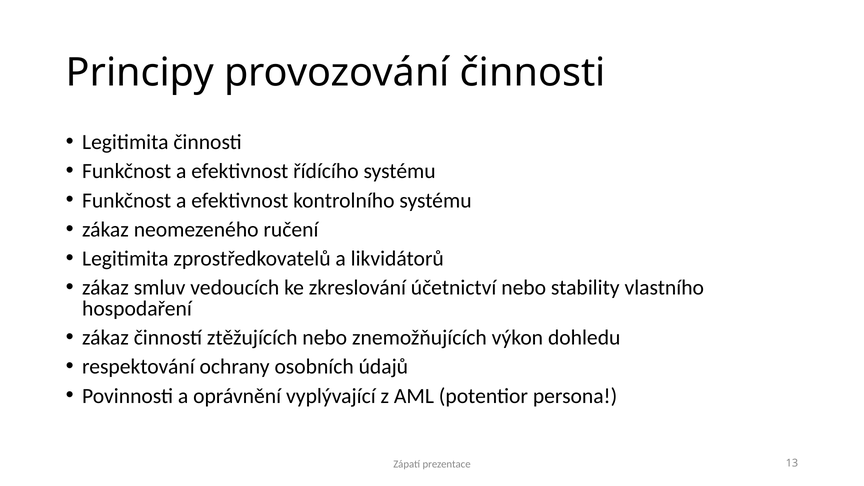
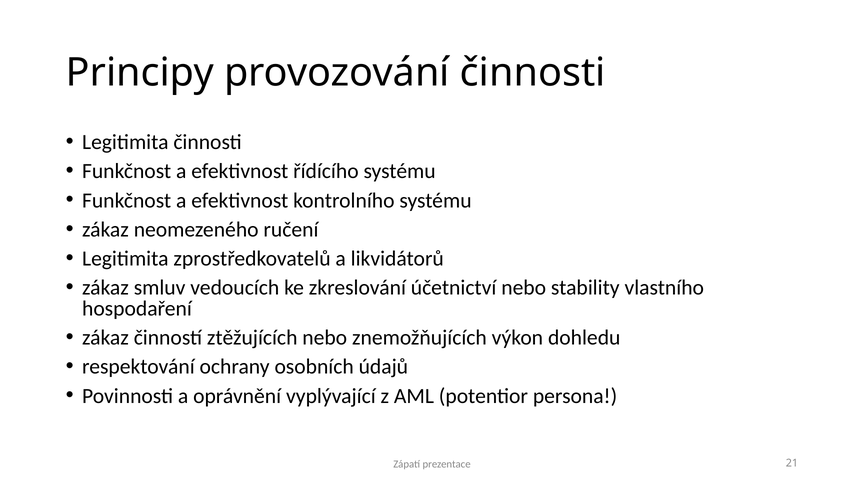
13: 13 -> 21
